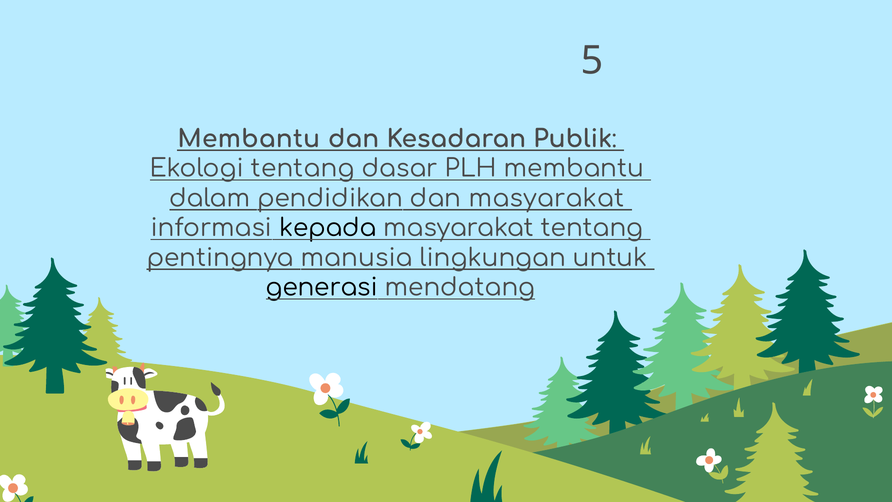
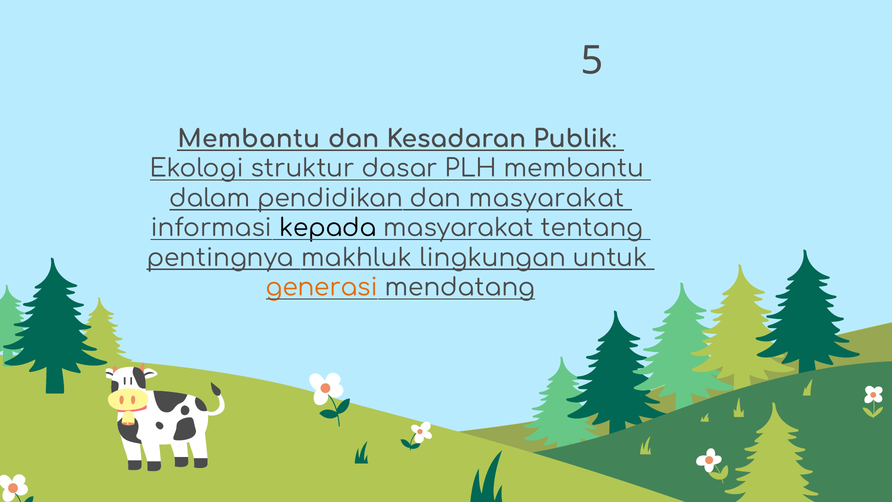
Ekologi tentang: tentang -> struktur
manusia: manusia -> makhluk
generasi colour: black -> orange
